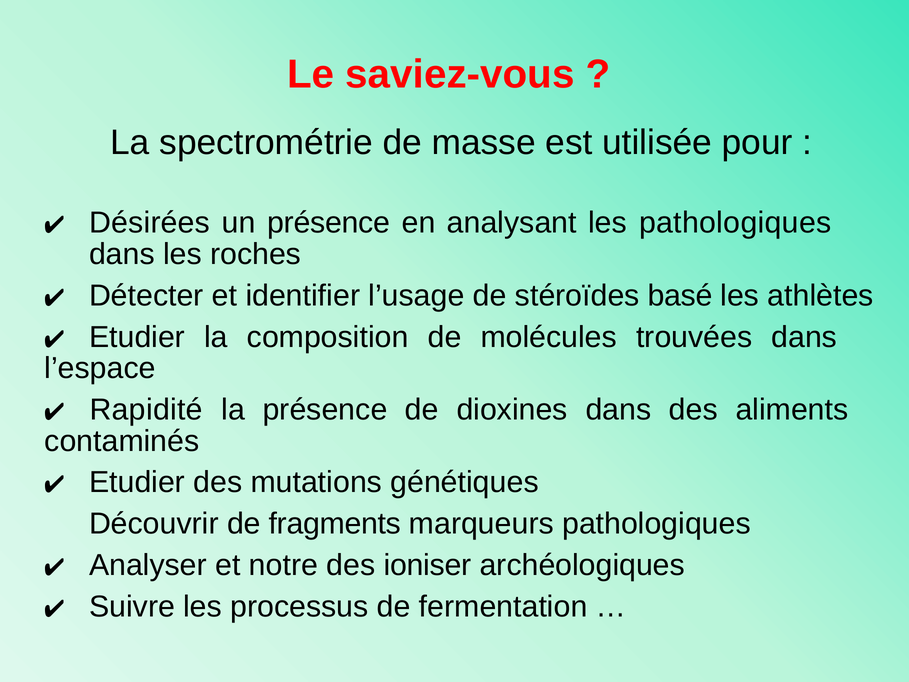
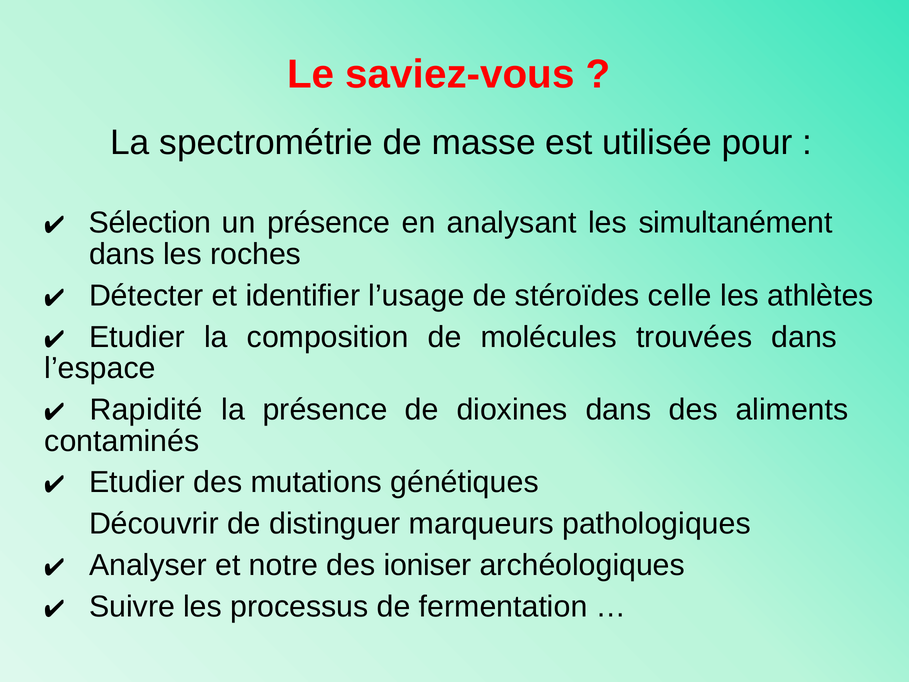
Désirées: Désirées -> Sélection
les pathologiques: pathologiques -> simultanément
basé: basé -> celle
fragments: fragments -> distinguer
